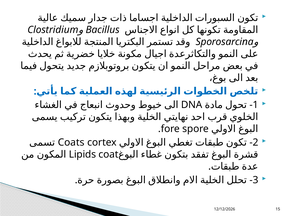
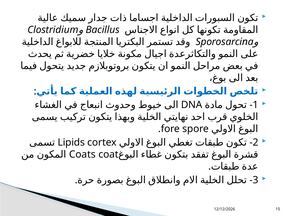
Coats: Coats -> Lipids
Lipids: Lipids -> Coats
